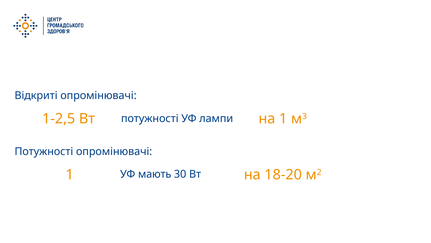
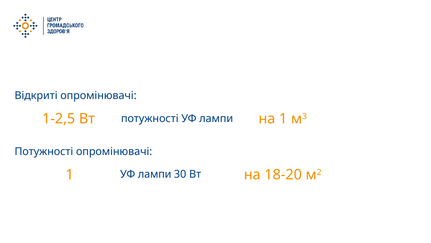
1 УФ мають: мають -> лампи
